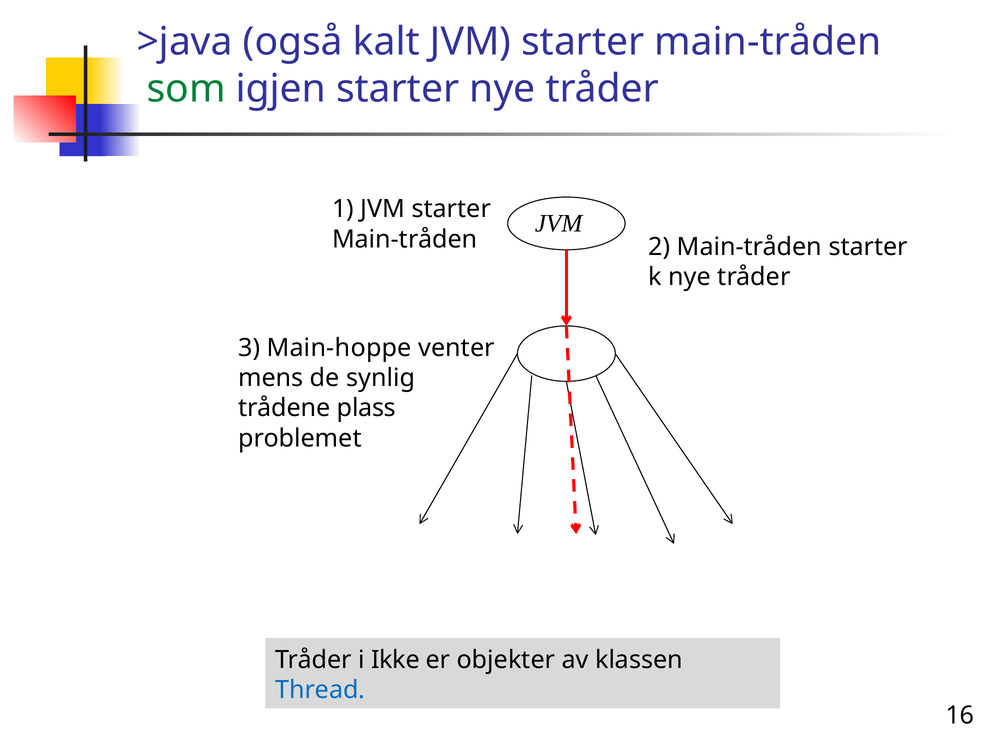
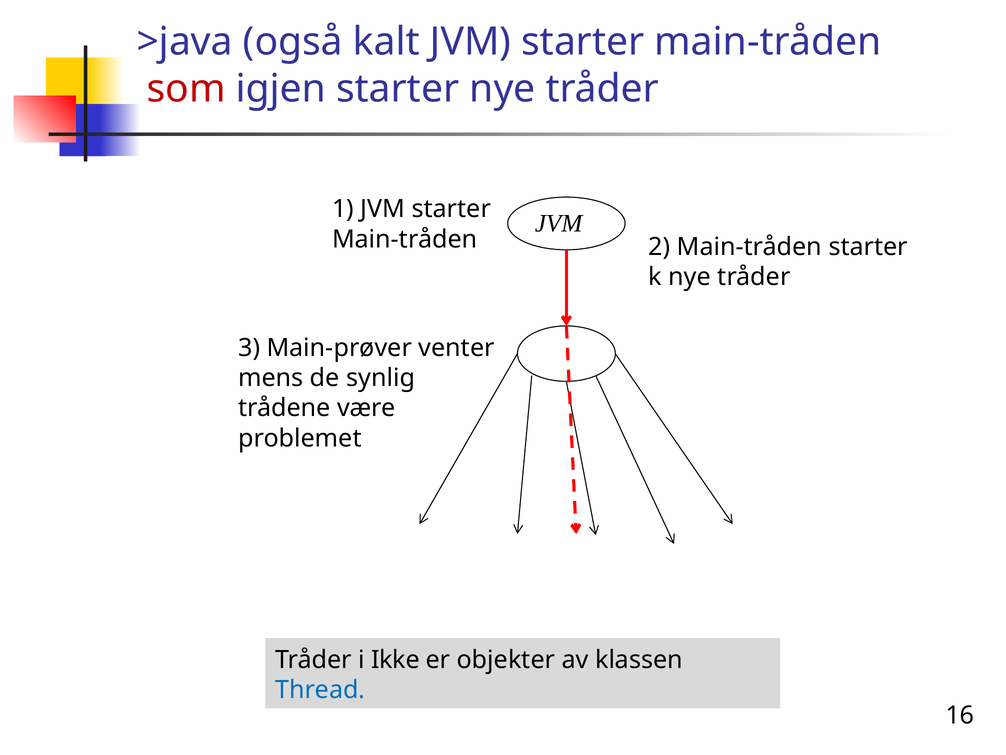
som colour: green -> red
Main-hoppe: Main-hoppe -> Main-prøver
plass: plass -> være
